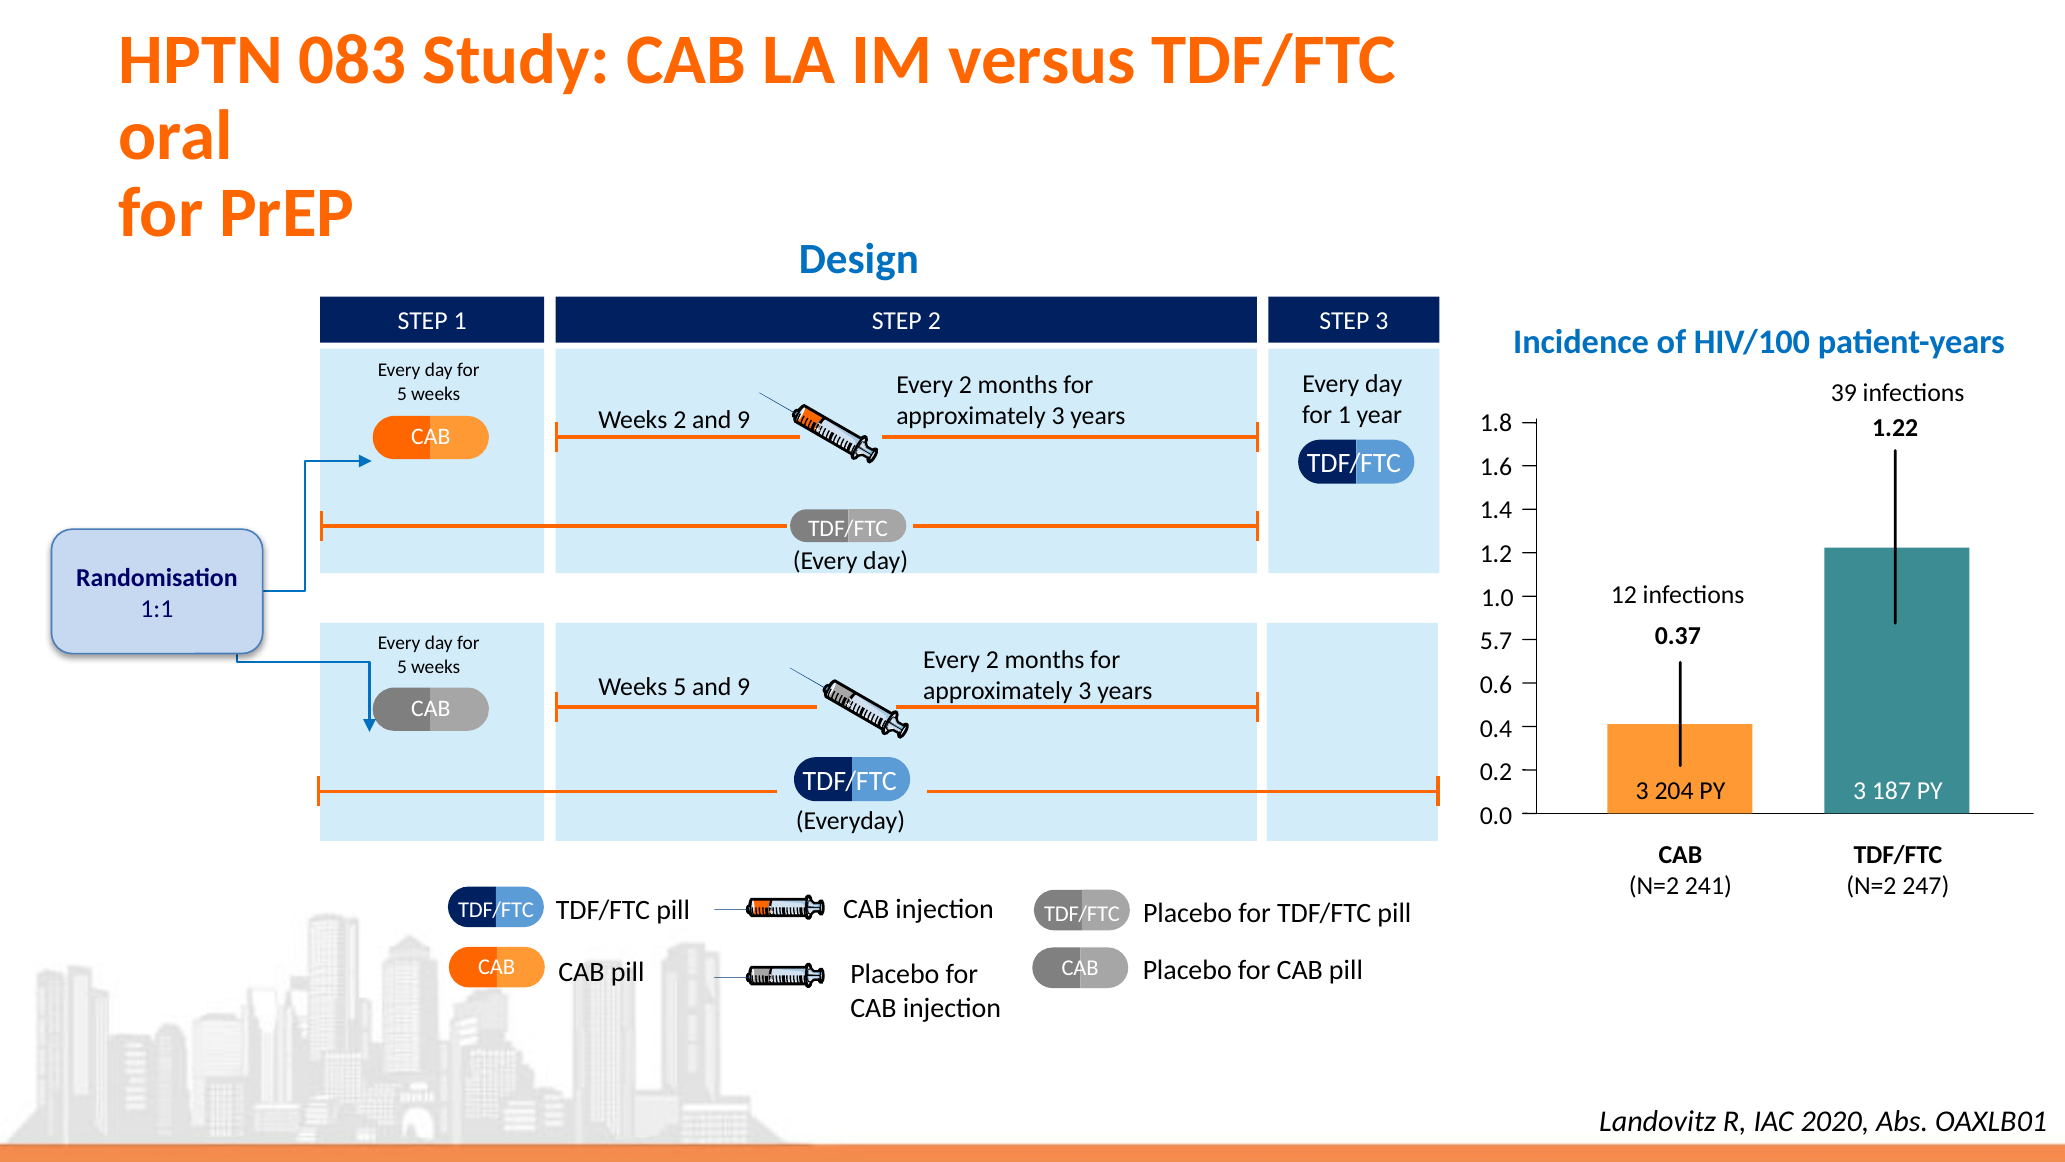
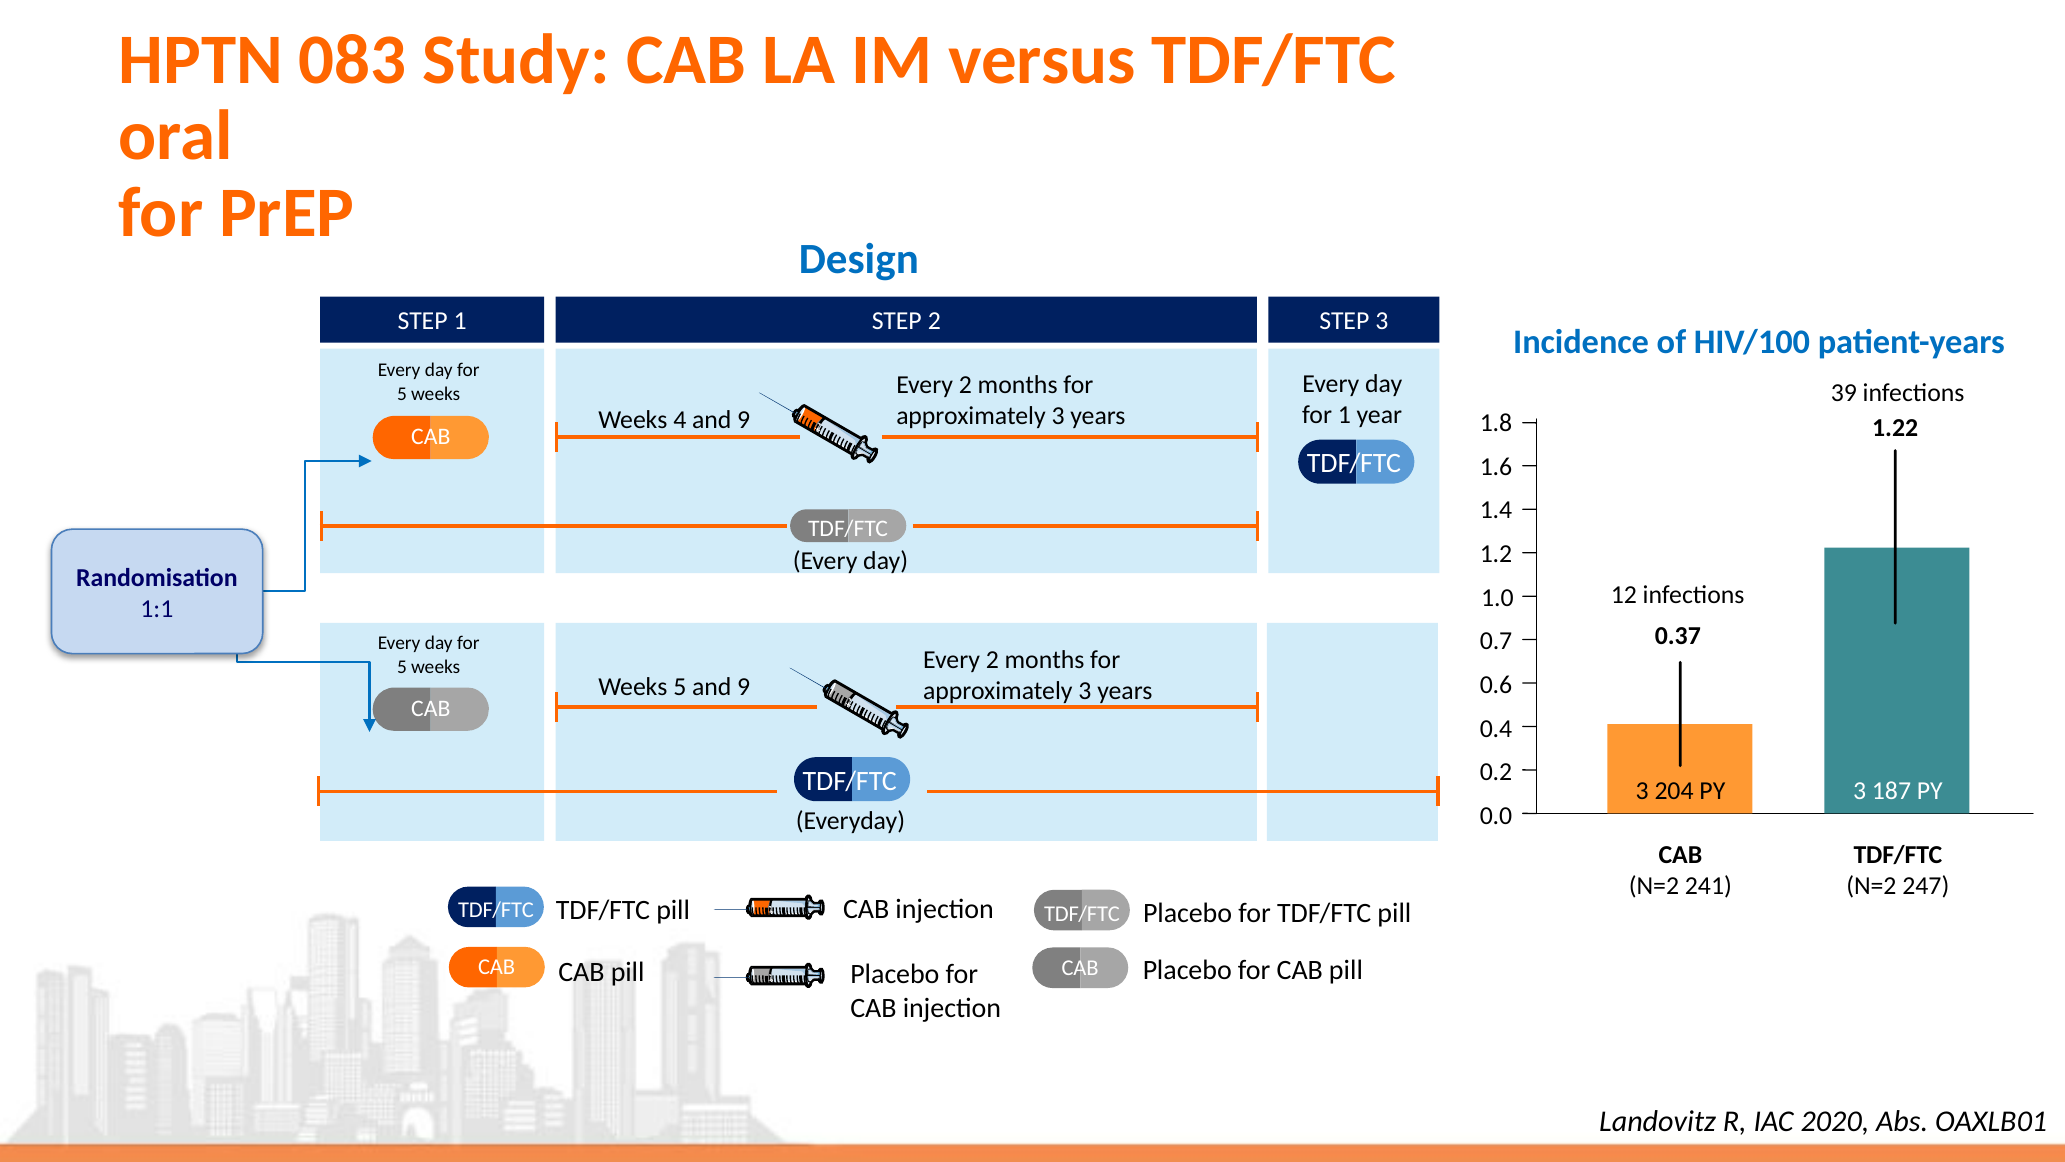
Weeks 2: 2 -> 4
5.7: 5.7 -> 0.7
